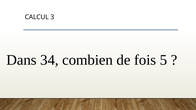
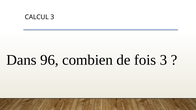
34: 34 -> 96
fois 5: 5 -> 3
